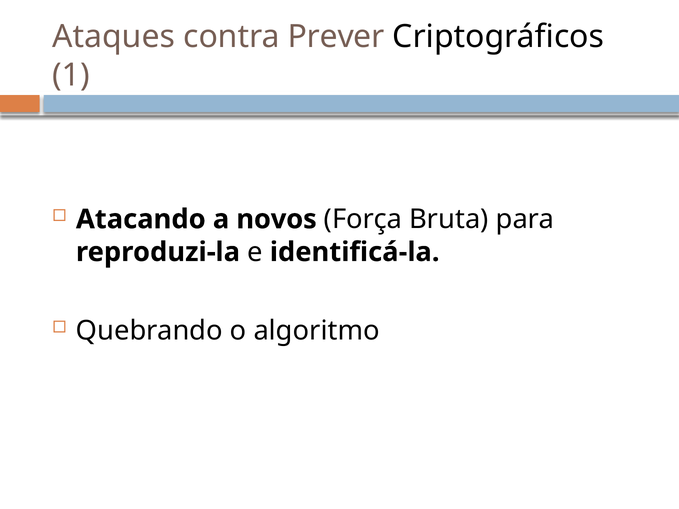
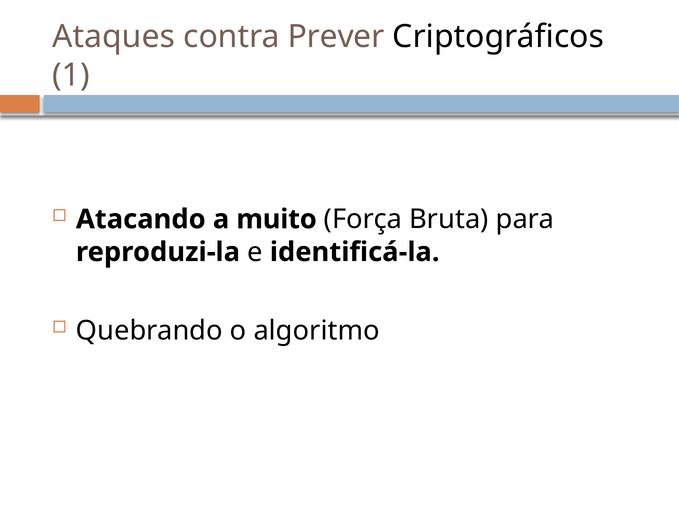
novos: novos -> muito
